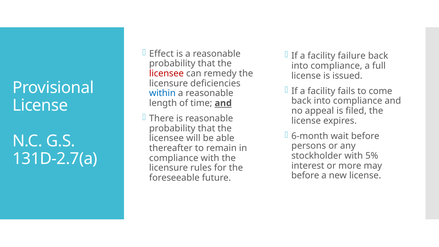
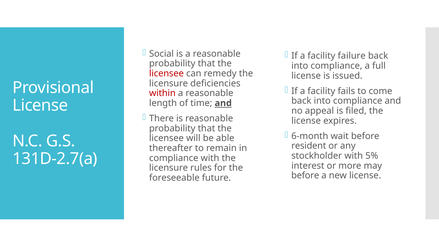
Effect: Effect -> Social
within colour: blue -> red
persons: persons -> resident
